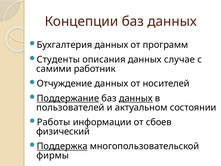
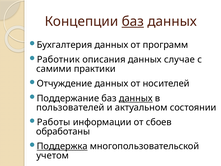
баз at (133, 21) underline: none -> present
Студенты: Студенты -> Работник
работник: работник -> практики
Поддержание underline: present -> none
физический: физический -> обработаны
фирмы: фирмы -> учетом
